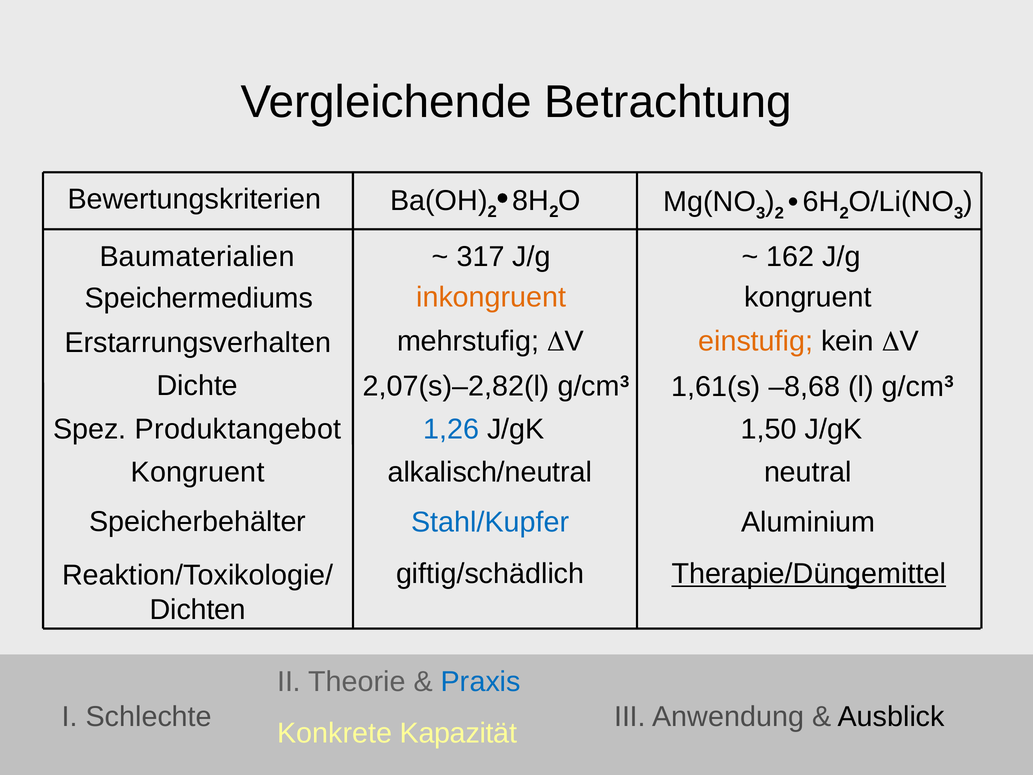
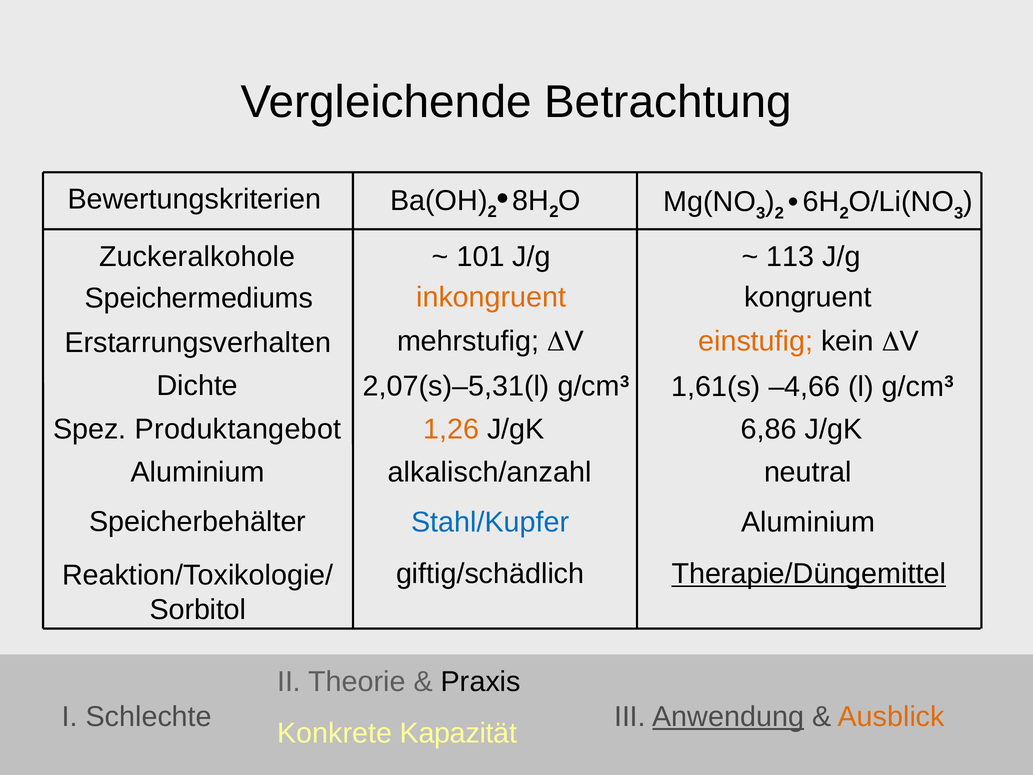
Baumaterialien: Baumaterialien -> Zuckeralkohole
317: 317 -> 101
162: 162 -> 113
2,07(s)–2,82(l: 2,07(s)–2,82(l -> 2,07(s)–5,31(l
–8,68: –8,68 -> –4,66
1,26 colour: blue -> orange
1,50: 1,50 -> 6,86
Kongruent at (198, 472): Kongruent -> Aluminium
alkalisch/neutral: alkalisch/neutral -> alkalisch/anzahl
Dichten: Dichten -> Sorbitol
Praxis colour: blue -> black
Anwendung underline: none -> present
Ausblick colour: black -> orange
